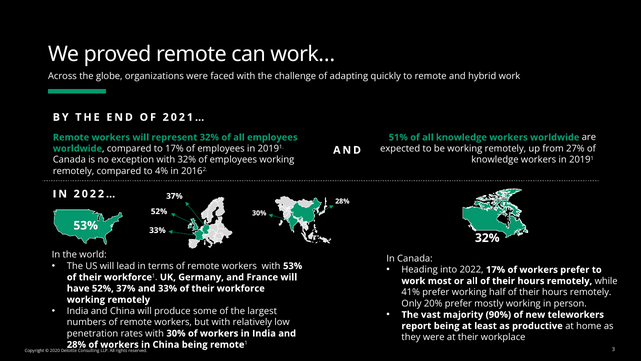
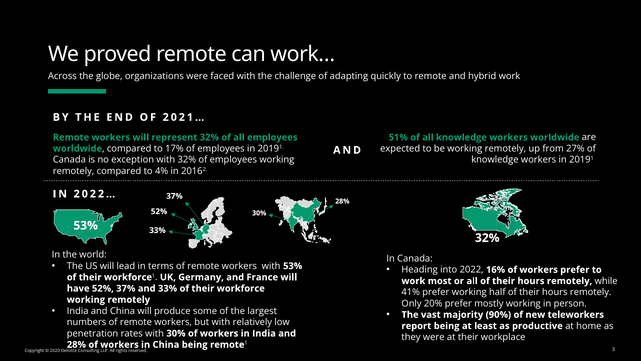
2022 17%: 17% -> 16%
